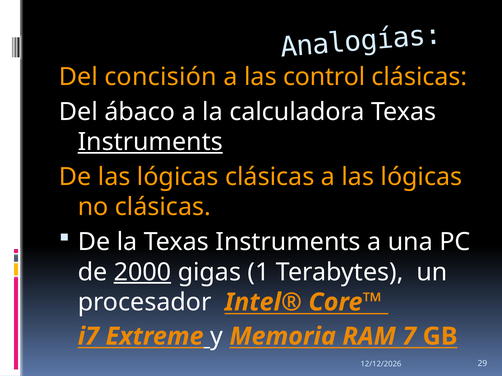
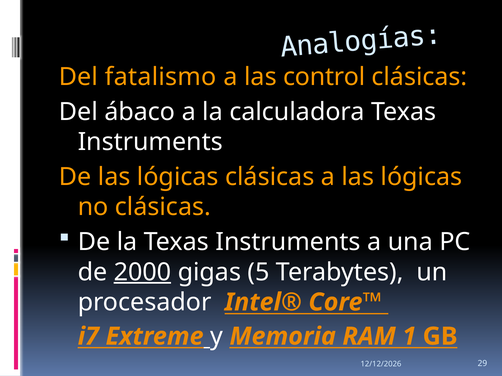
concisión: concisión -> fatalismo
Instruments at (150, 142) underline: present -> none
1: 1 -> 5
7: 7 -> 1
